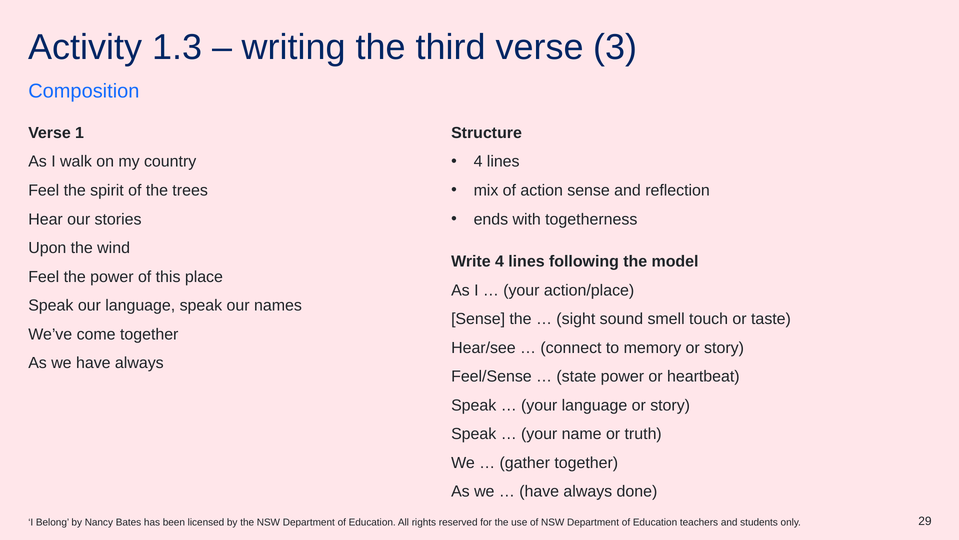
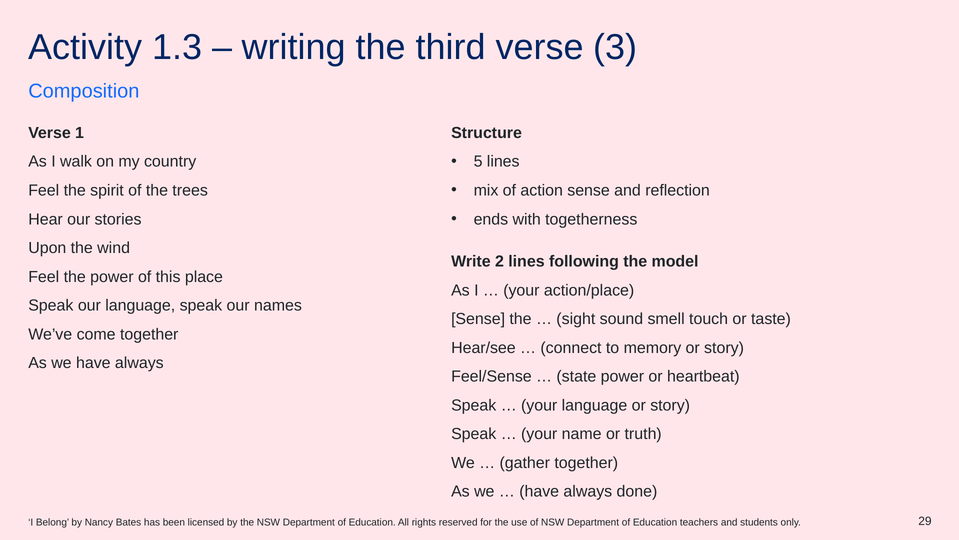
4 at (478, 162): 4 -> 5
Write 4: 4 -> 2
